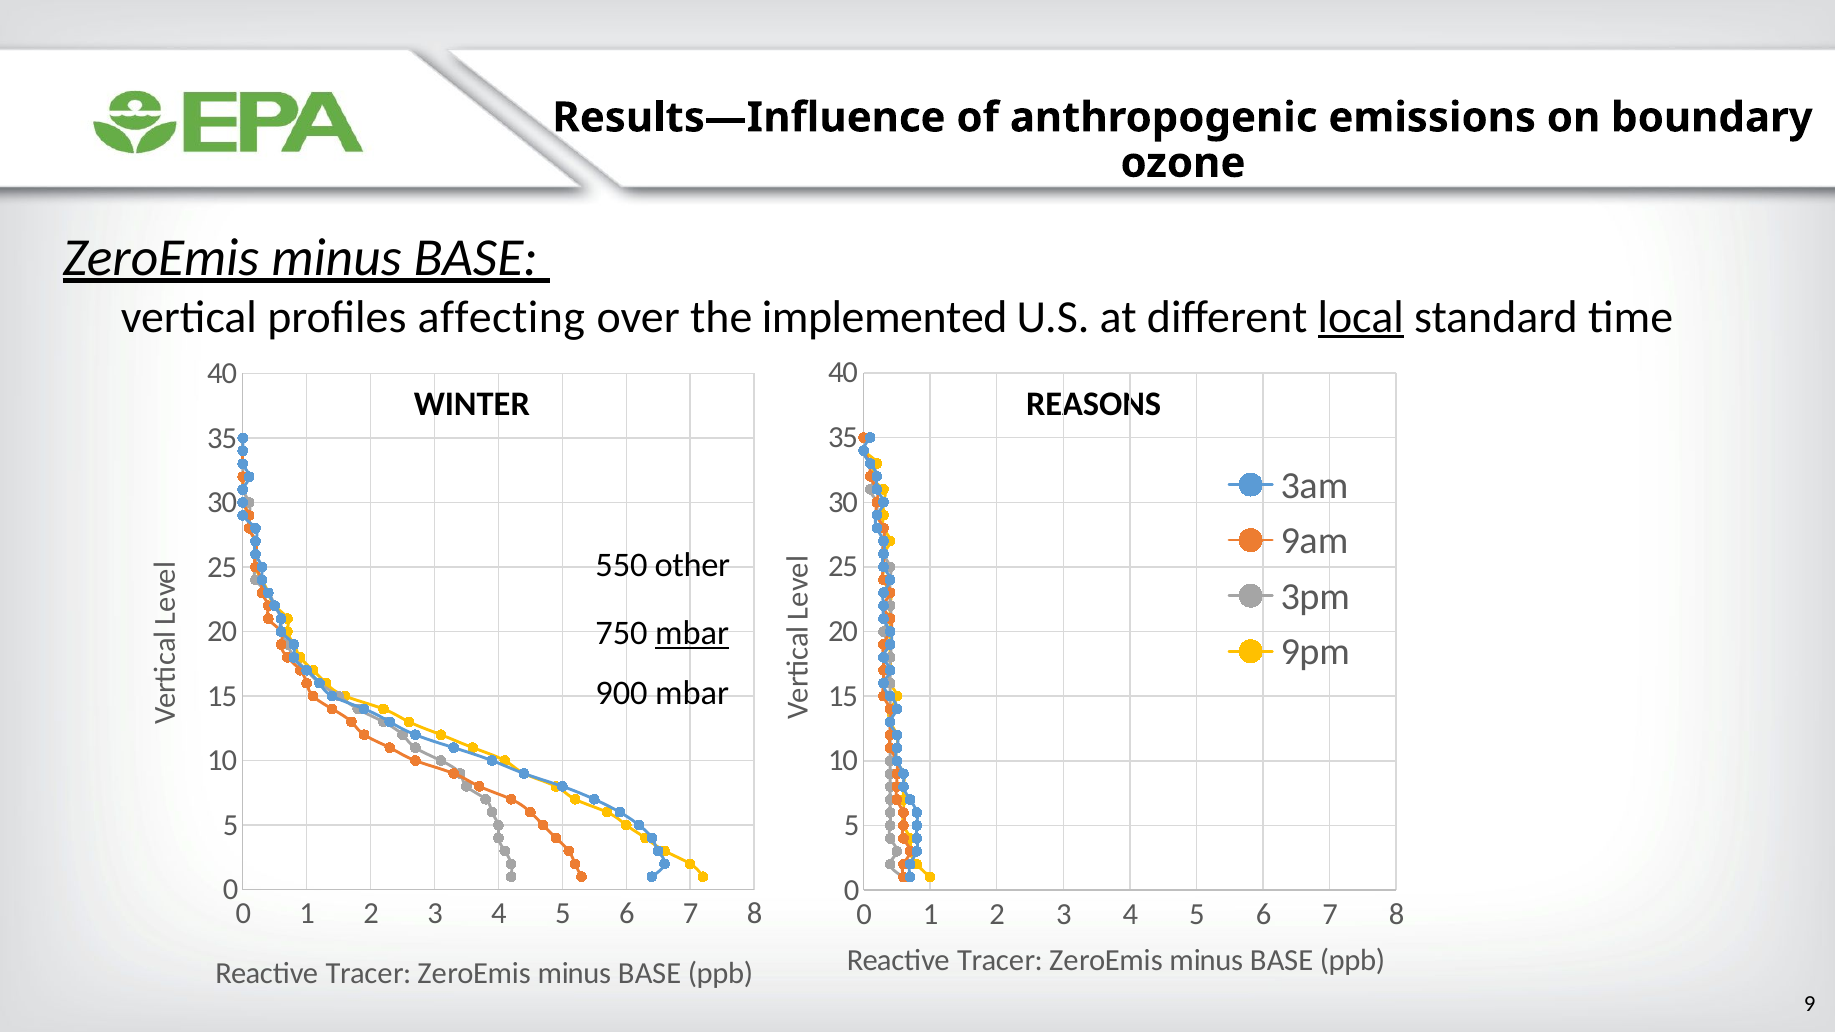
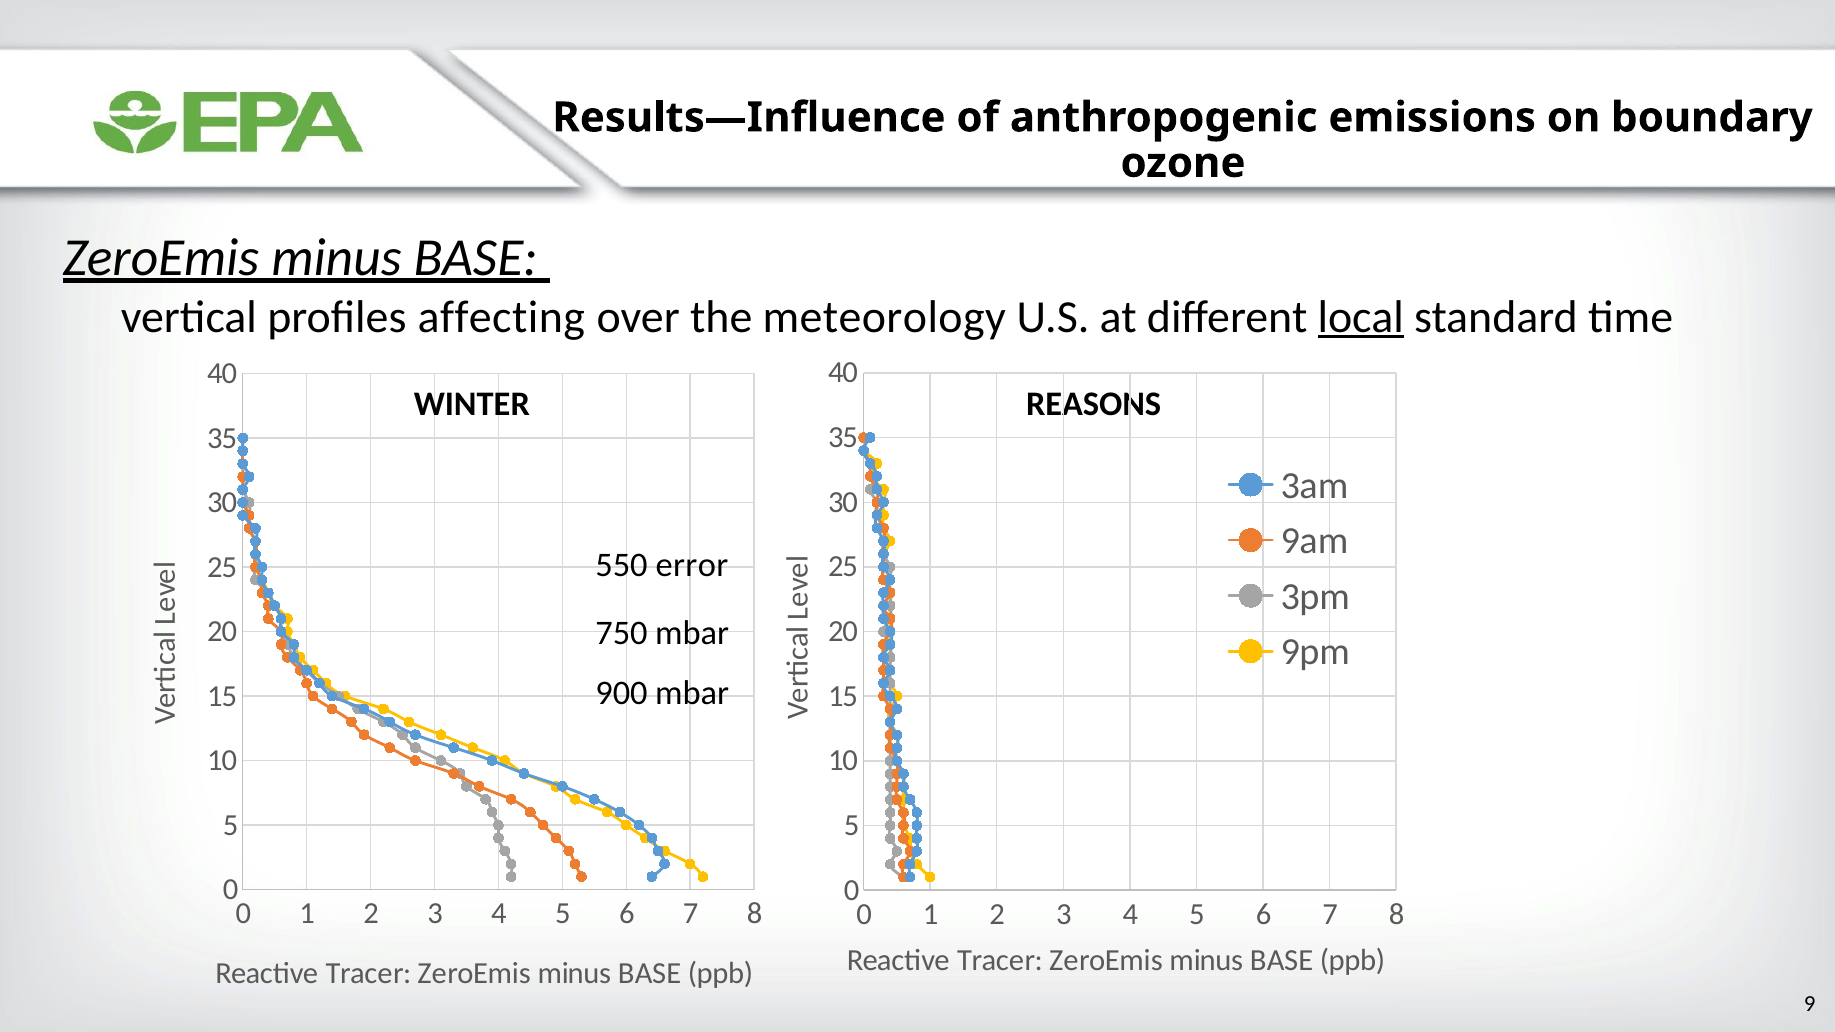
implemented: implemented -> meteorology
other: other -> error
mbar at (692, 633) underline: present -> none
